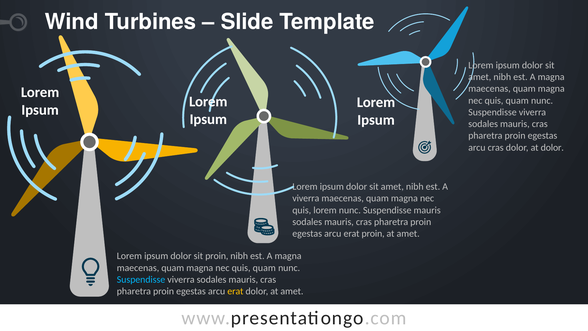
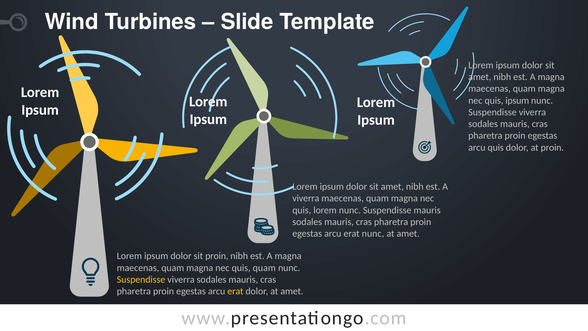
quam at (517, 100): quam -> ipsum
arcu cras: cras -> quis
at dolor: dolor -> proin
erat proin: proin -> nunc
Suspendisse at (141, 279) colour: light blue -> yellow
